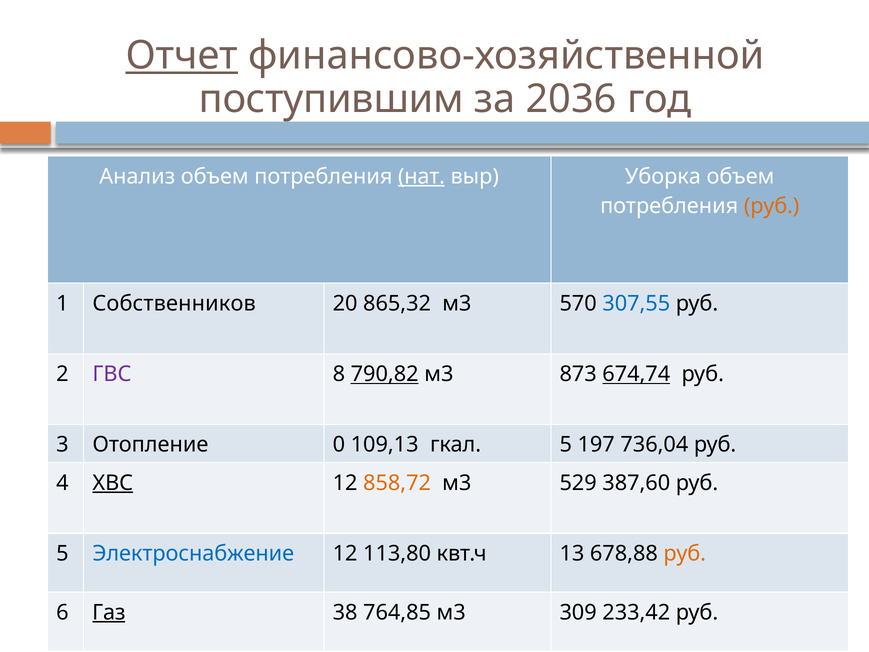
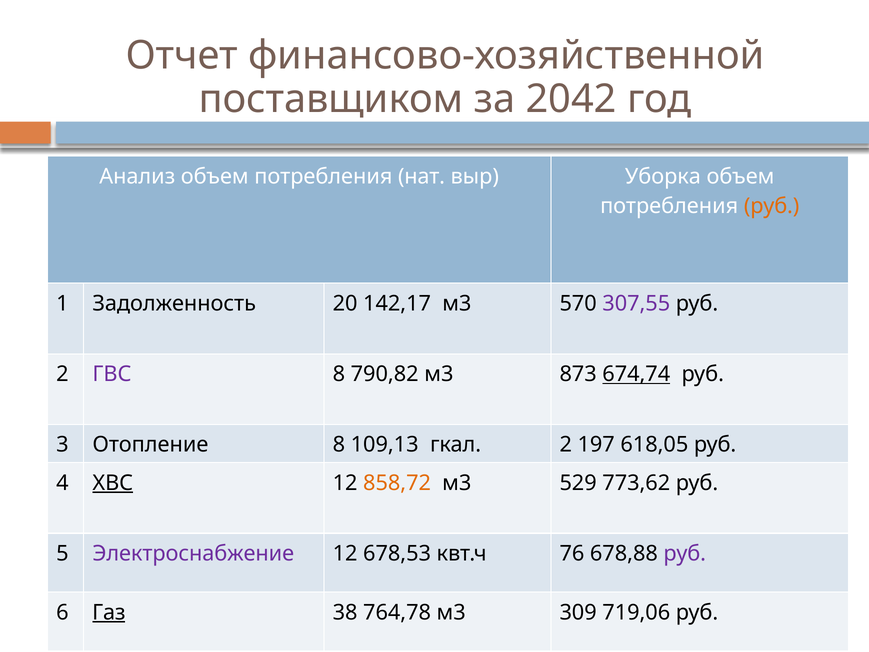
Отчет underline: present -> none
поступившим: поступившим -> поставщиком
2036: 2036 -> 2042
нат underline: present -> none
Собственников: Собственников -> Задолженность
865,32: 865,32 -> 142,17
307,55 colour: blue -> purple
790,82 underline: present -> none
Отопление 0: 0 -> 8
гкал 5: 5 -> 2
736,04: 736,04 -> 618,05
387,60: 387,60 -> 773,62
Электроснабжение colour: blue -> purple
113,80: 113,80 -> 678,53
13: 13 -> 76
руб at (685, 553) colour: orange -> purple
764,85: 764,85 -> 764,78
233,42: 233,42 -> 719,06
